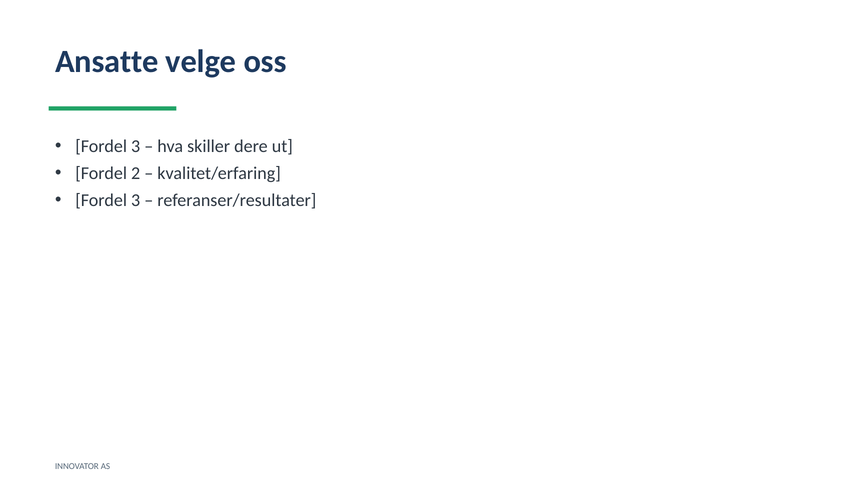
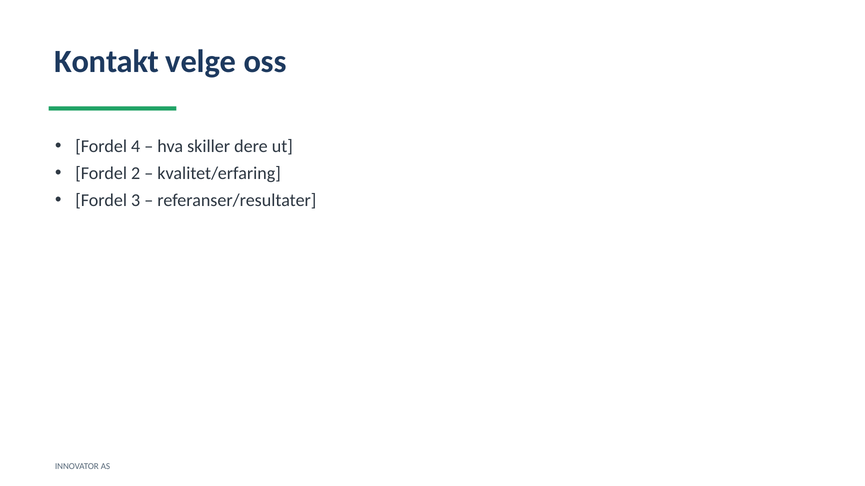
Ansatte: Ansatte -> Kontakt
3 at (136, 147): 3 -> 4
